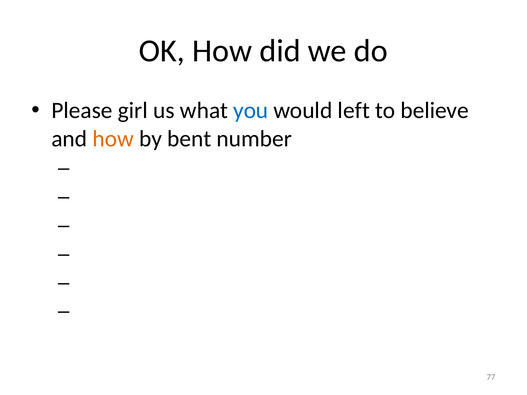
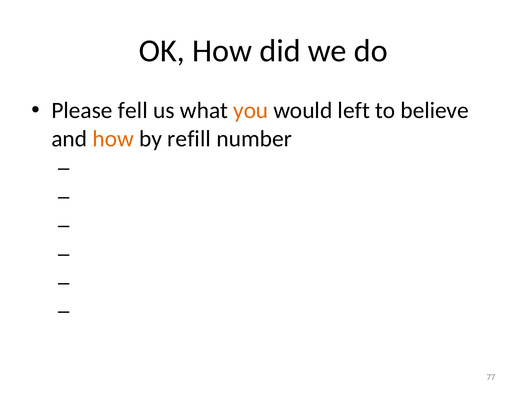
girl: girl -> fell
you colour: blue -> orange
bent: bent -> refill
